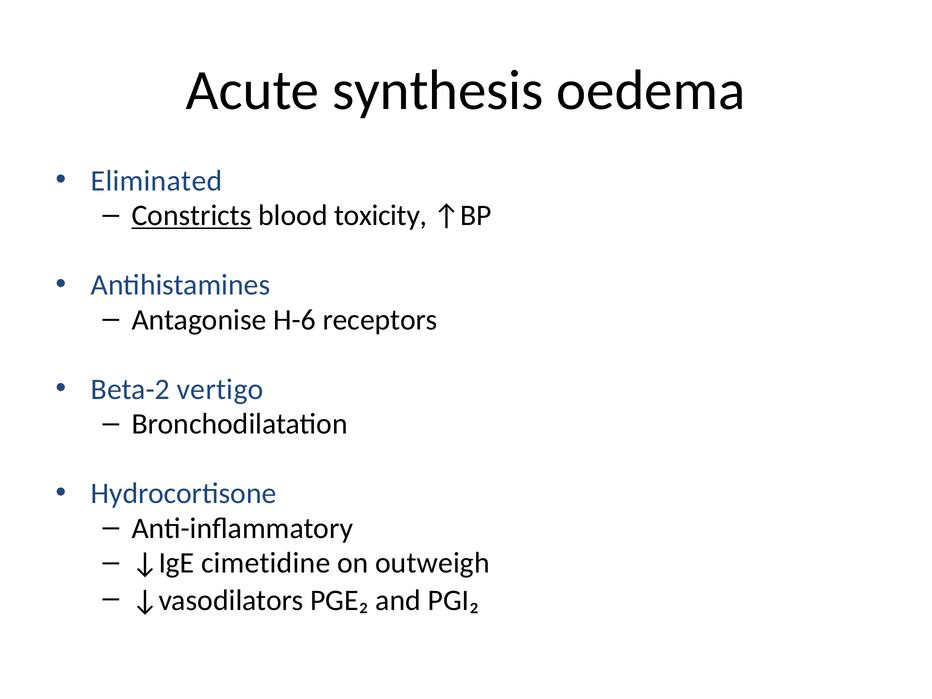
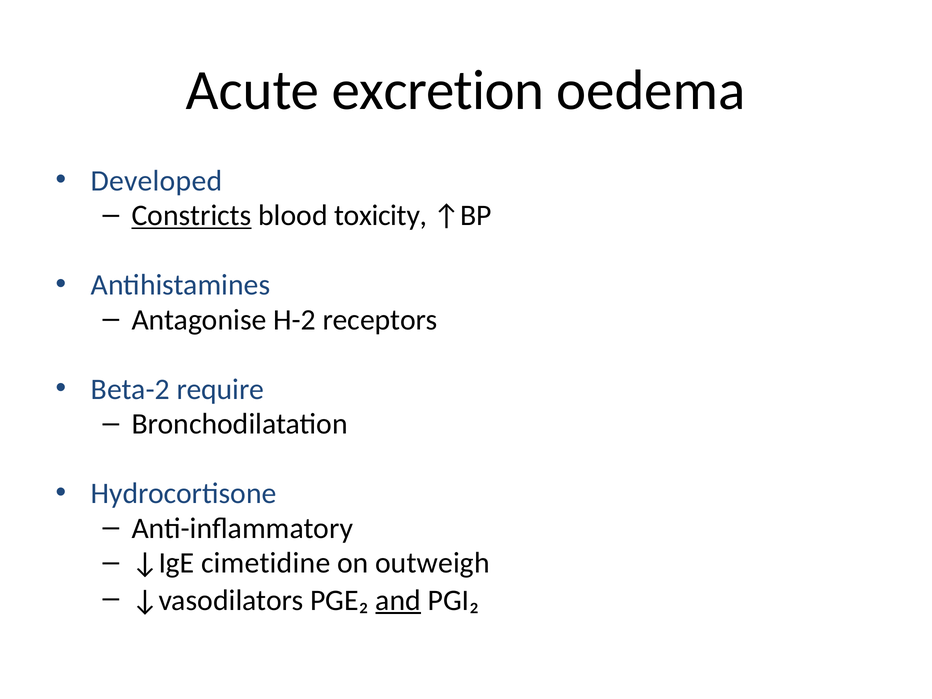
synthesis: synthesis -> excretion
Eliminated: Eliminated -> Developed
H-6: H-6 -> H-2
vertigo: vertigo -> require
and underline: none -> present
